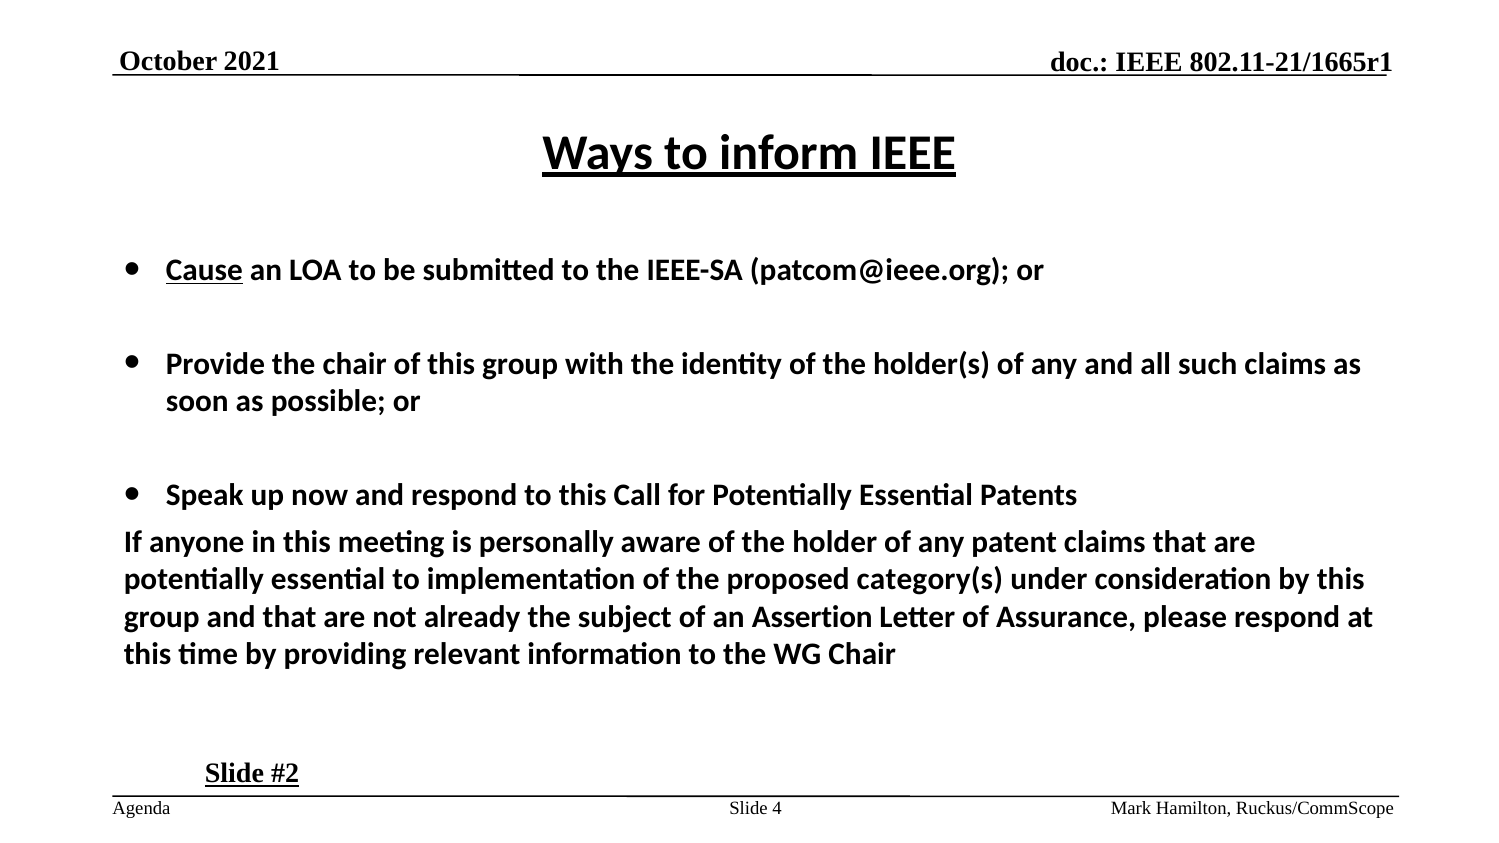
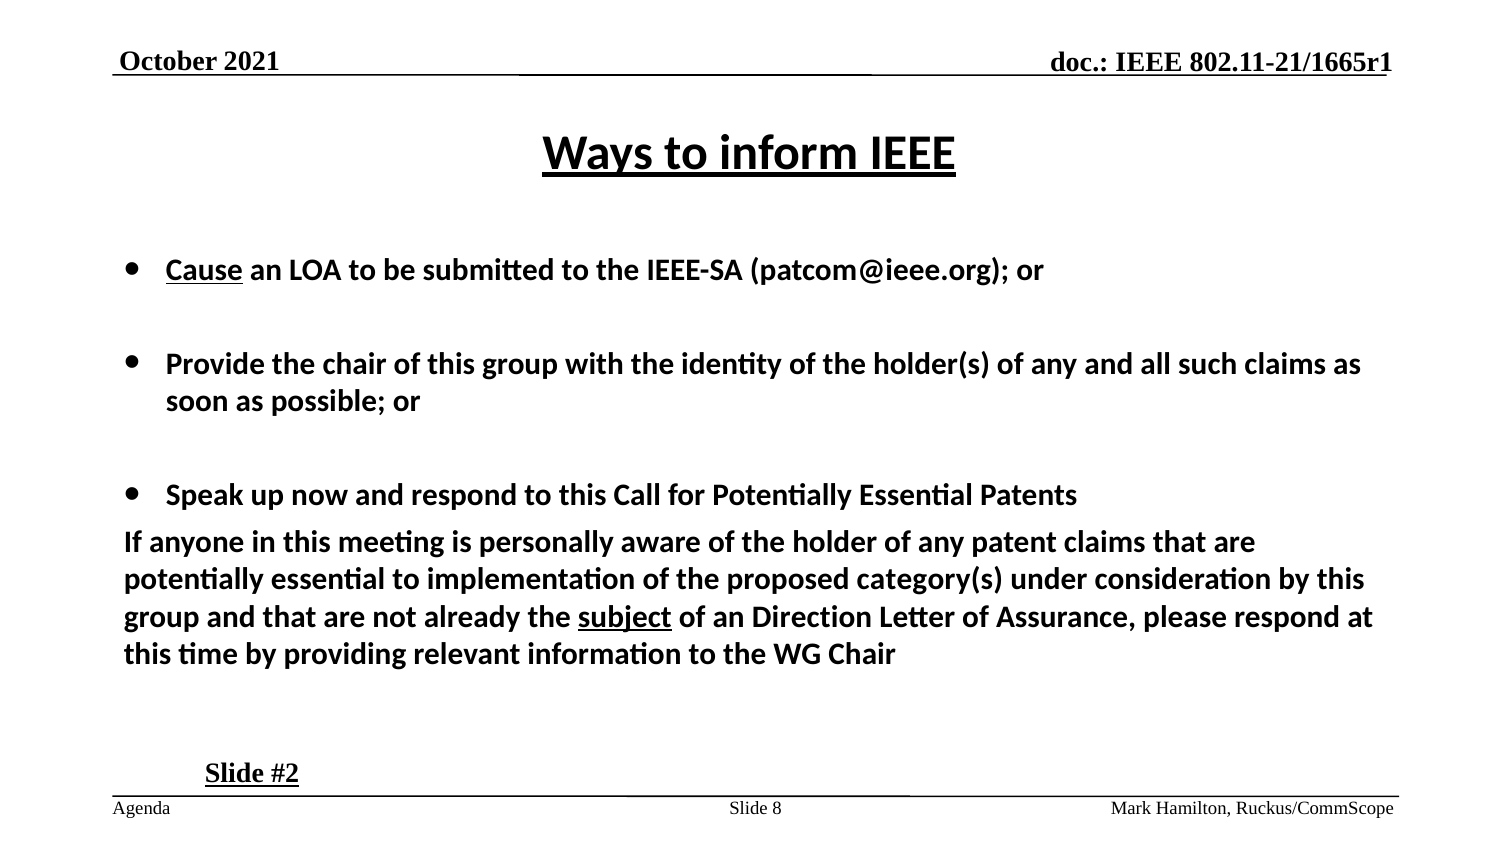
subject underline: none -> present
Assertion: Assertion -> Direction
4: 4 -> 8
